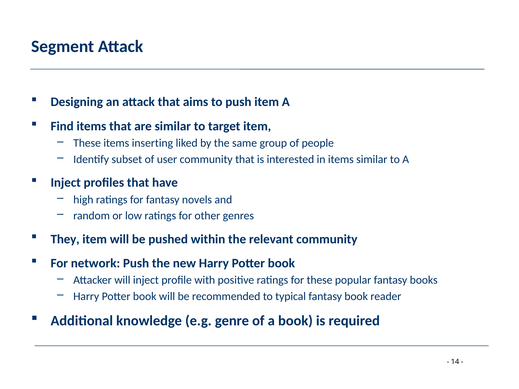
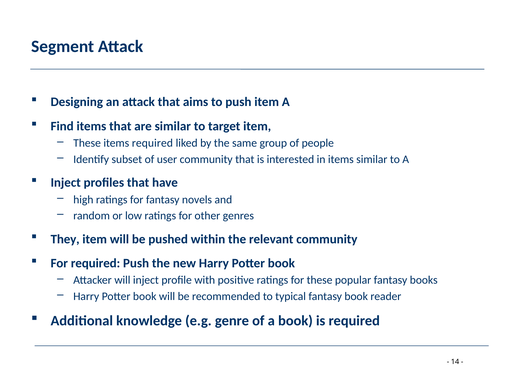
items inserting: inserting -> required
For network: network -> required
